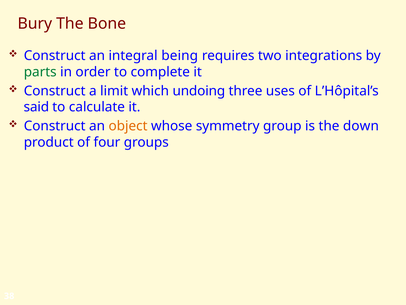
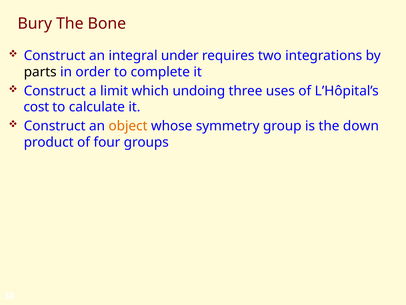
being: being -> under
parts colour: green -> black
said: said -> cost
